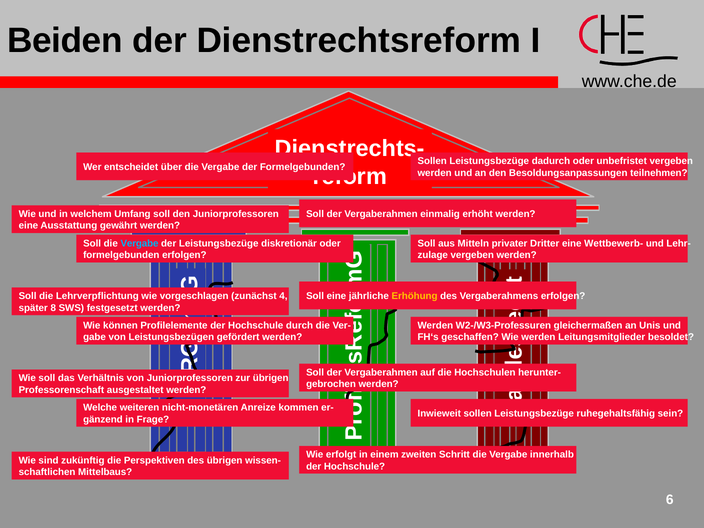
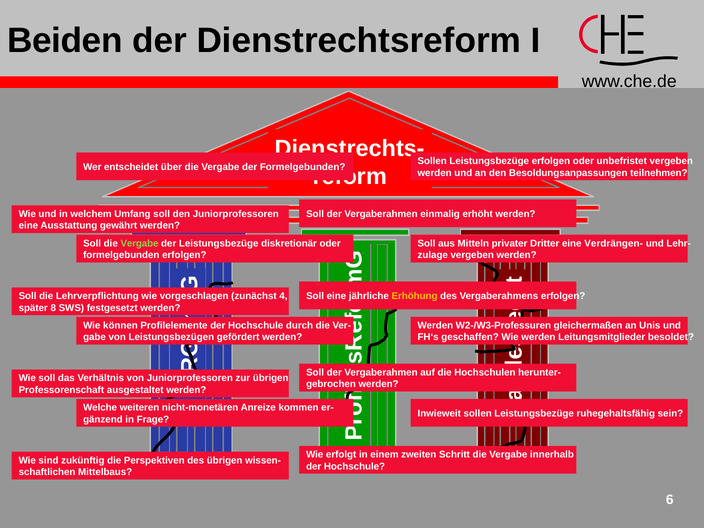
Leistungsbezüge dadurch: dadurch -> erfolgen
Vergabe at (140, 243) colour: light blue -> light green
Wettbewerb-: Wettbewerb- -> Verdrängen-
